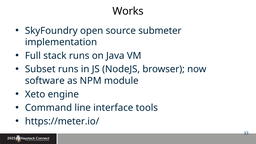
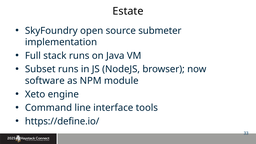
Works: Works -> Estate
https://meter.io/: https://meter.io/ -> https://define.io/
